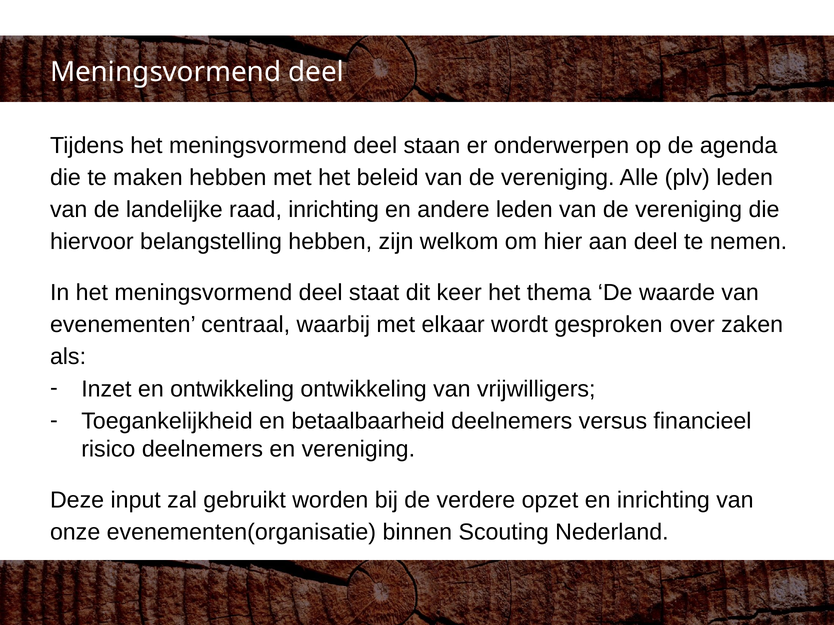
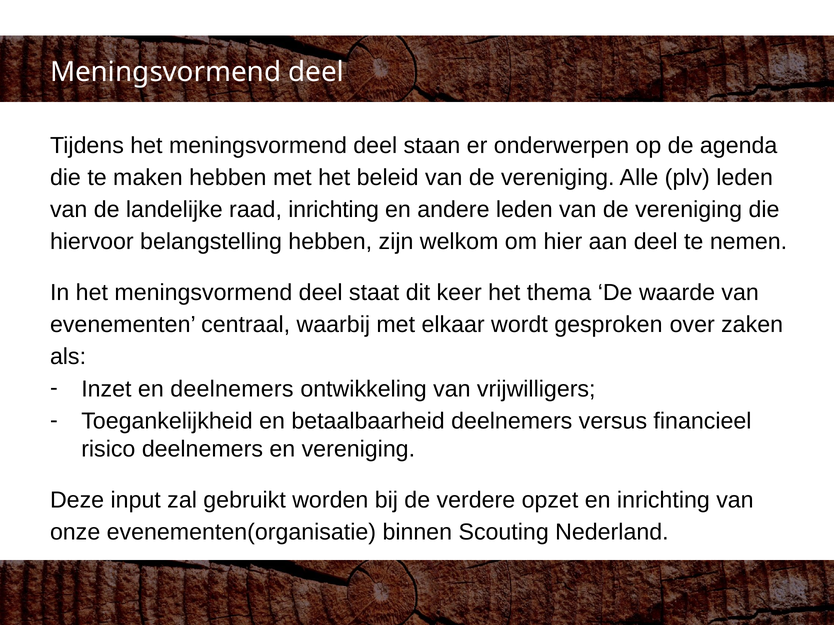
en ontwikkeling: ontwikkeling -> deelnemers
